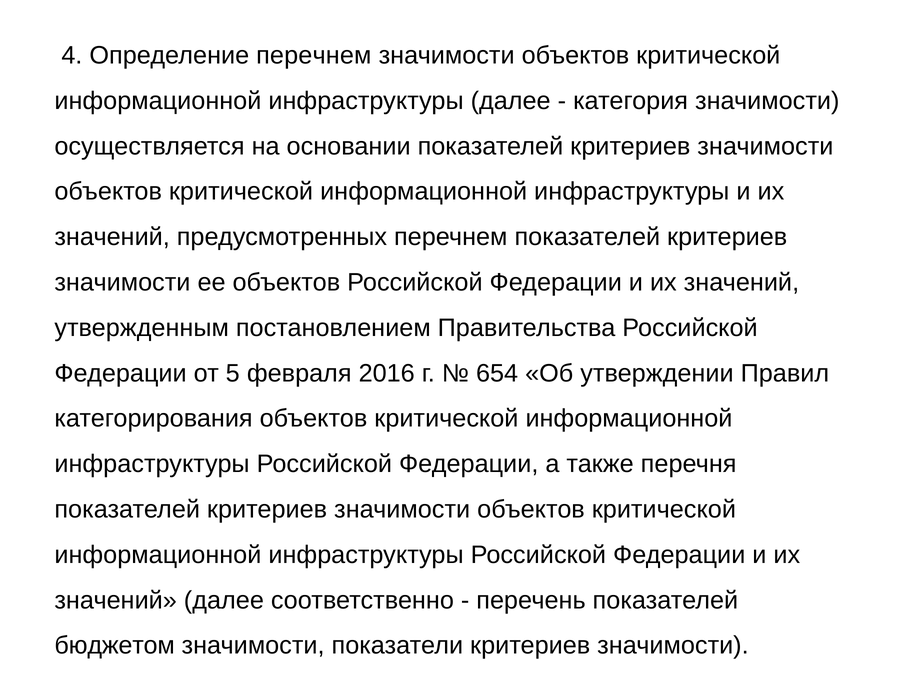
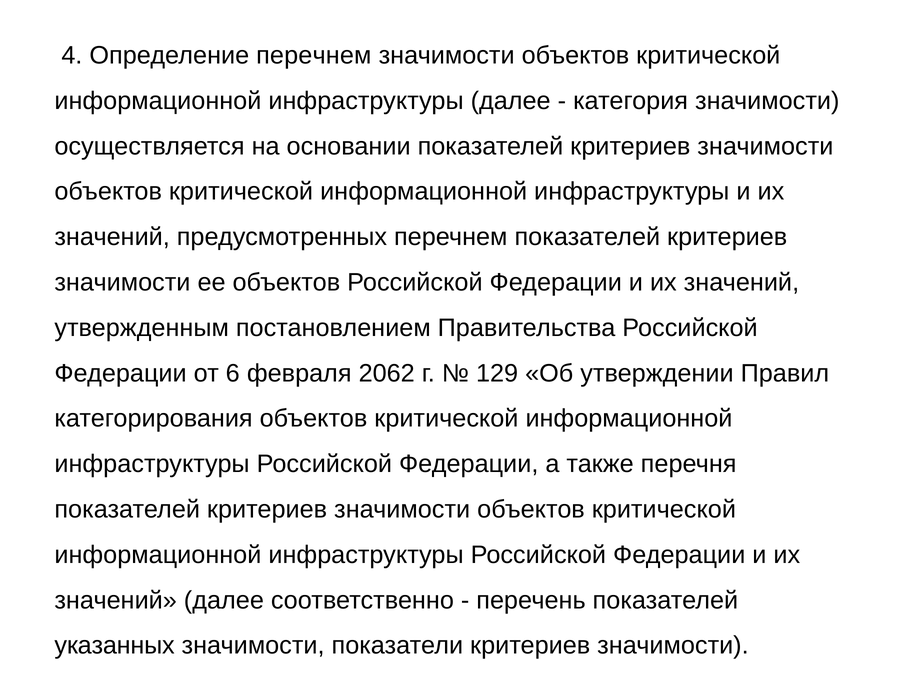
5: 5 -> 6
2016: 2016 -> 2062
654: 654 -> 129
бюджетом: бюджетом -> указанных
